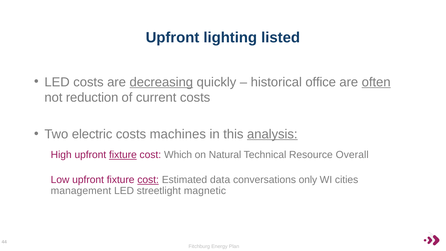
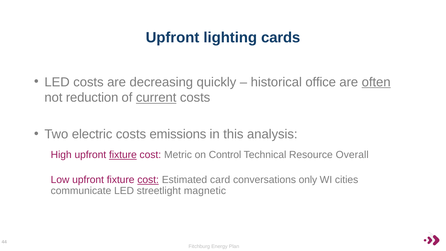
listed: listed -> cards
decreasing underline: present -> none
current underline: none -> present
machines: machines -> emissions
analysis underline: present -> none
Which: Which -> Metric
Natural: Natural -> Control
data: data -> card
management: management -> communicate
